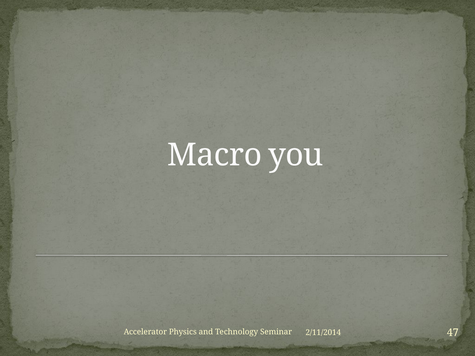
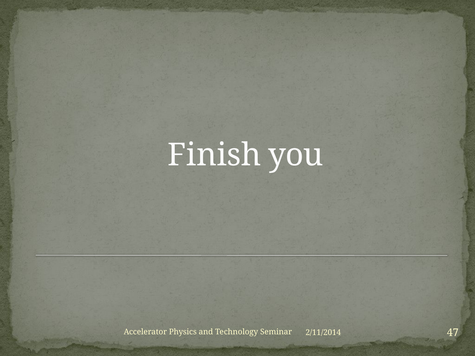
Macro: Macro -> Finish
